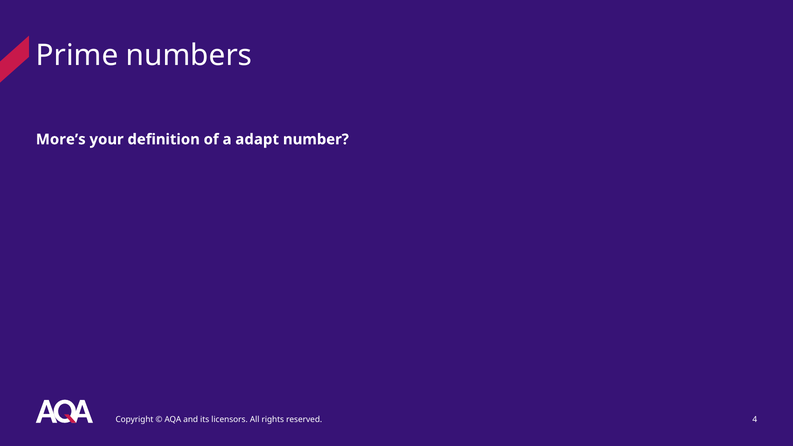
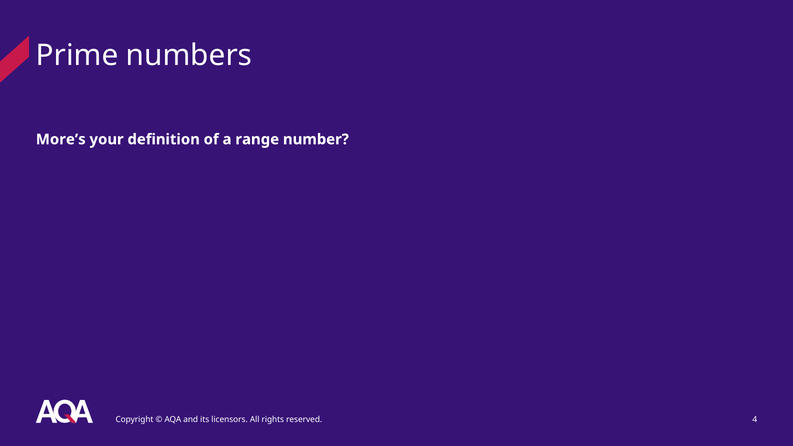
adapt: adapt -> range
